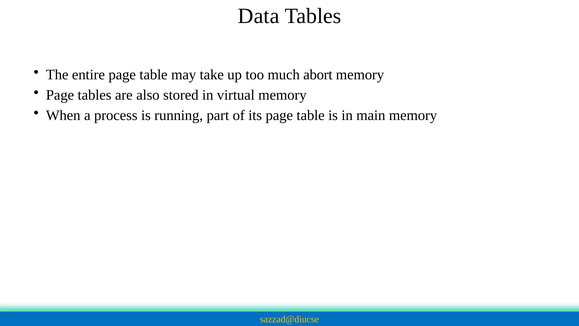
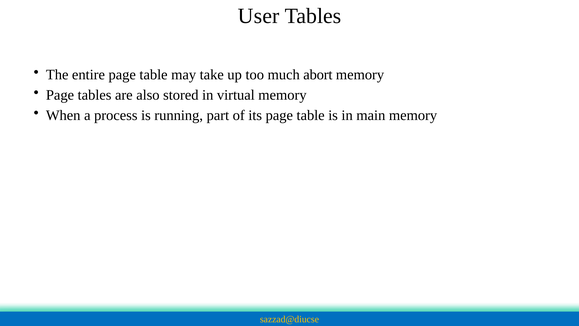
Data: Data -> User
